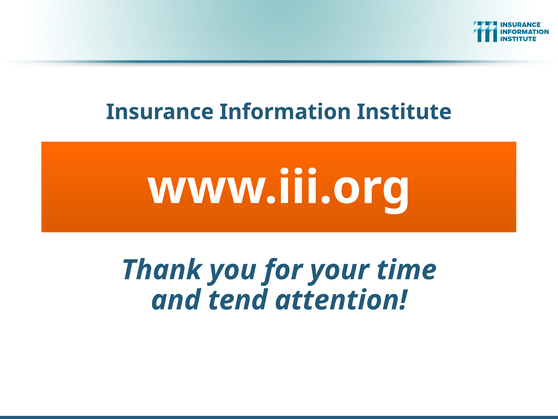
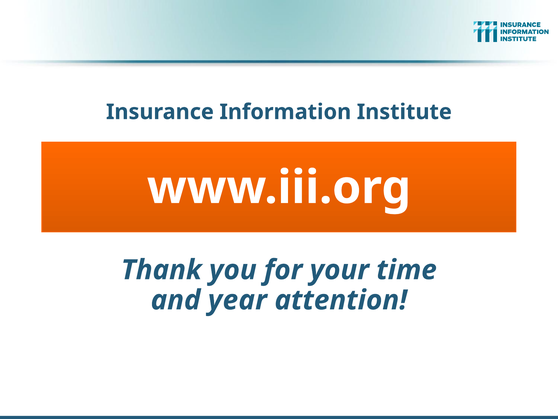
tend: tend -> year
